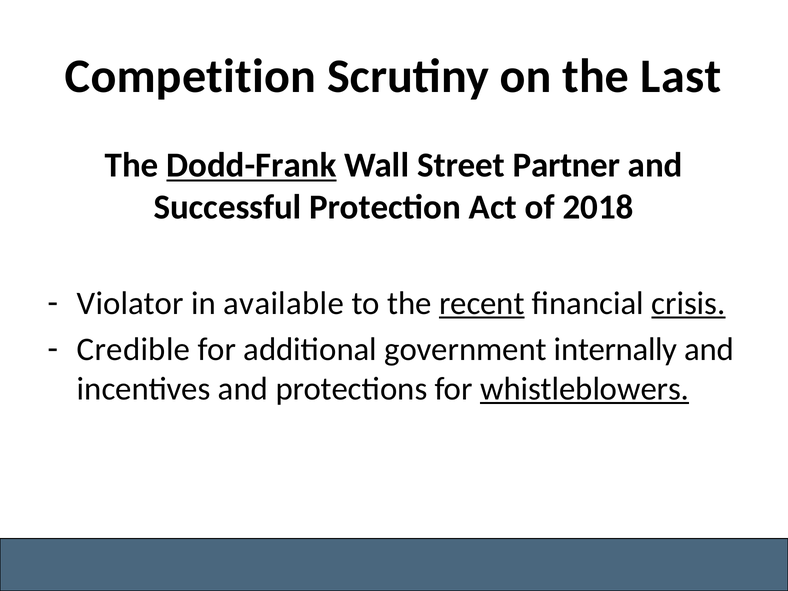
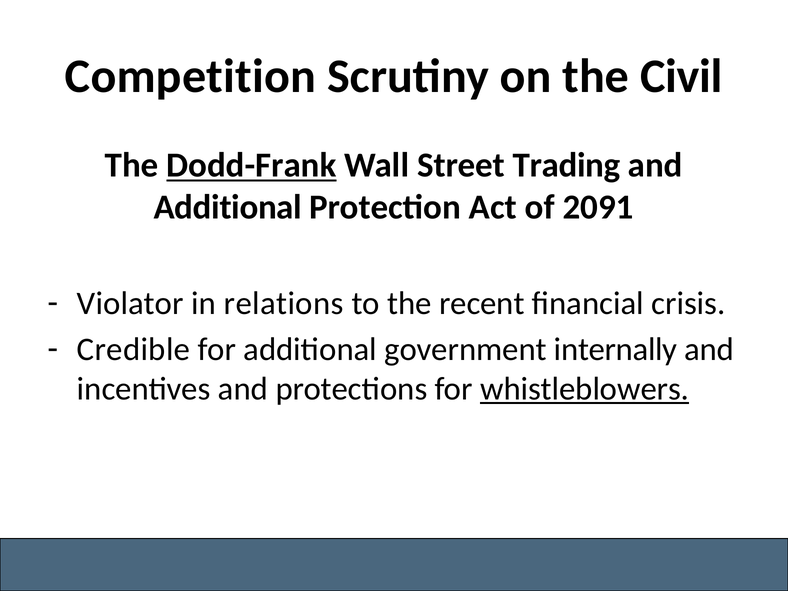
Last: Last -> Civil
Partner: Partner -> Trading
Successful at (228, 207): Successful -> Additional
2018: 2018 -> 2091
available: available -> relations
recent underline: present -> none
crisis underline: present -> none
